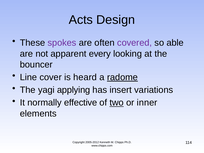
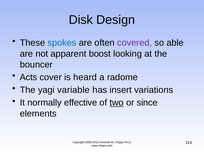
Acts: Acts -> Disk
spokes colour: purple -> blue
every: every -> boost
Line: Line -> Acts
radome underline: present -> none
applying: applying -> variable
inner: inner -> since
